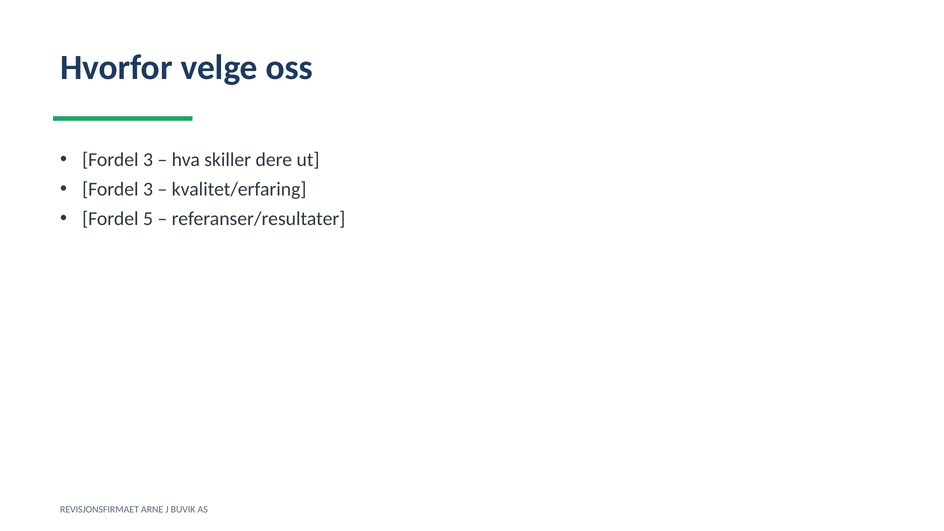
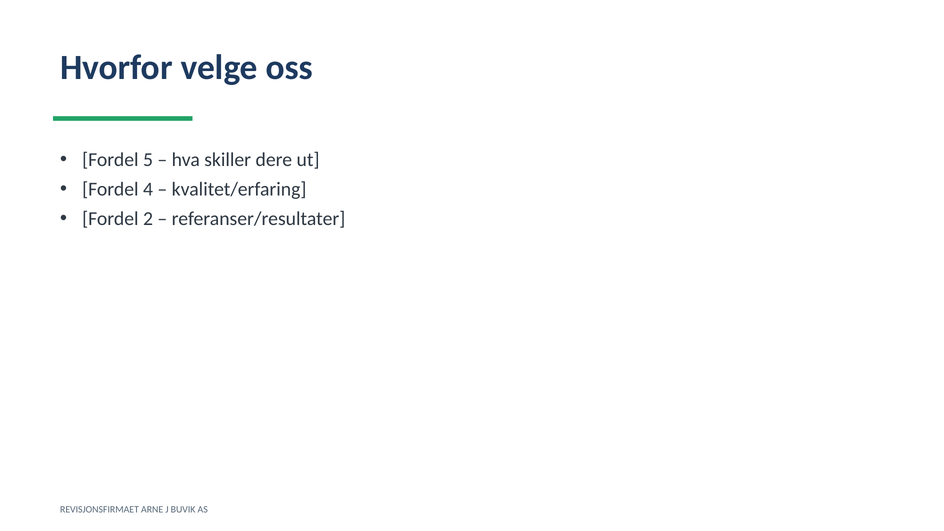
3 at (148, 160): 3 -> 5
3 at (148, 189): 3 -> 4
5: 5 -> 2
